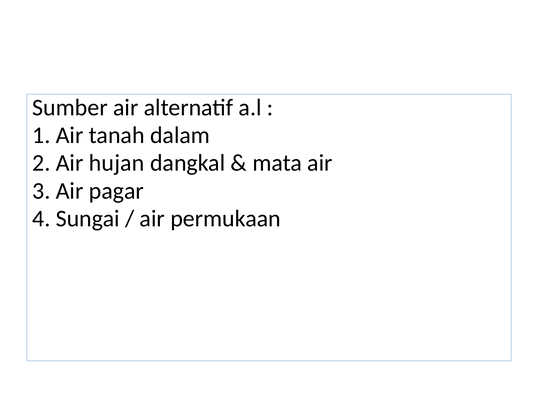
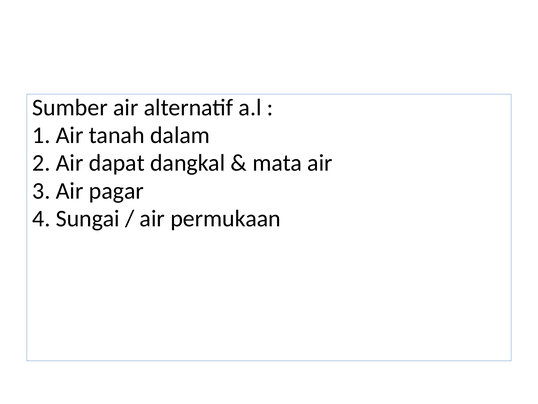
hujan: hujan -> dapat
